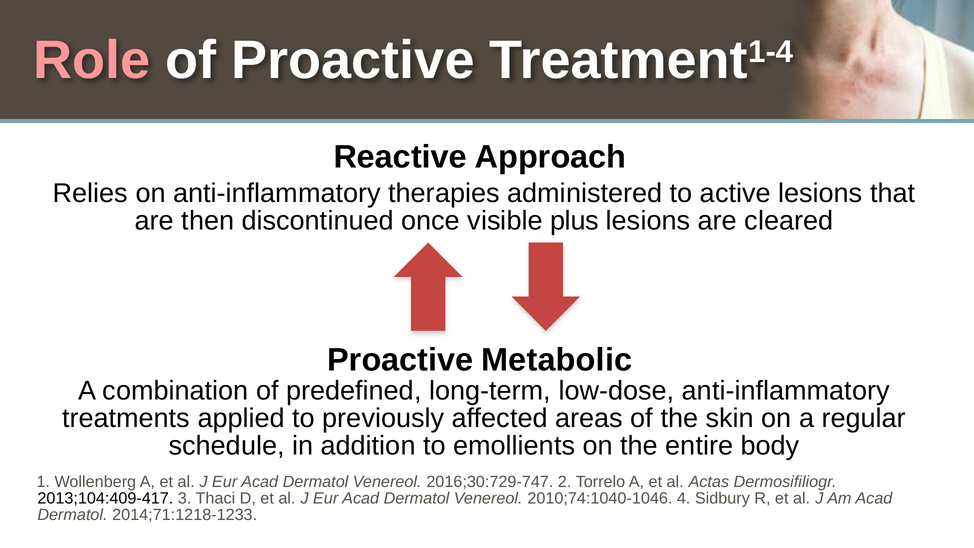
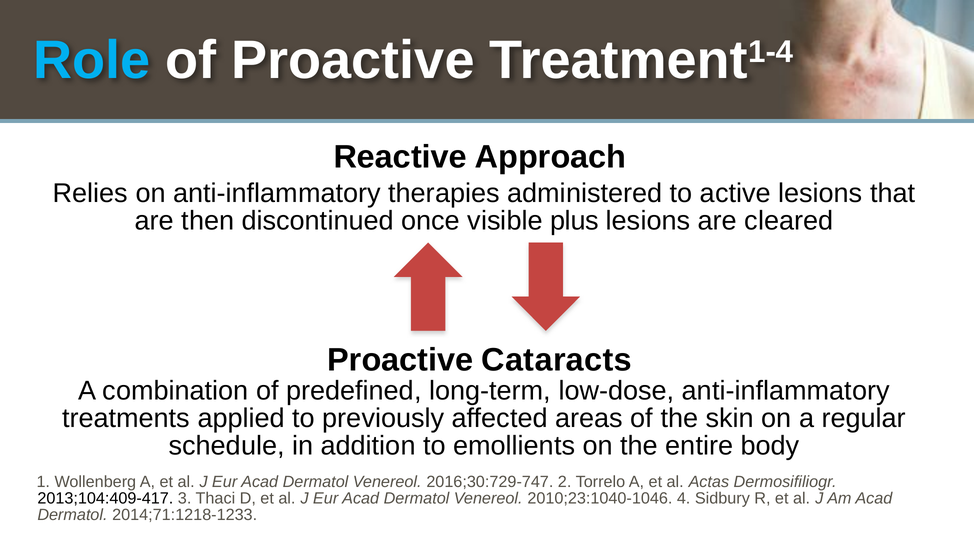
Role colour: pink -> light blue
Metabolic: Metabolic -> Cataracts
2010;74:1040-1046: 2010;74:1040-1046 -> 2010;23:1040-1046
